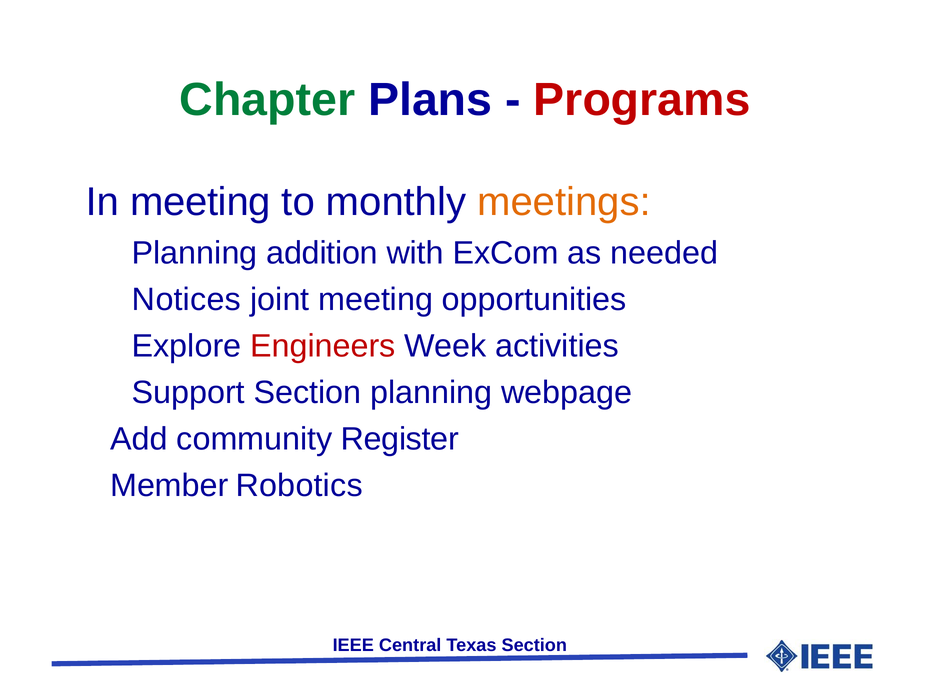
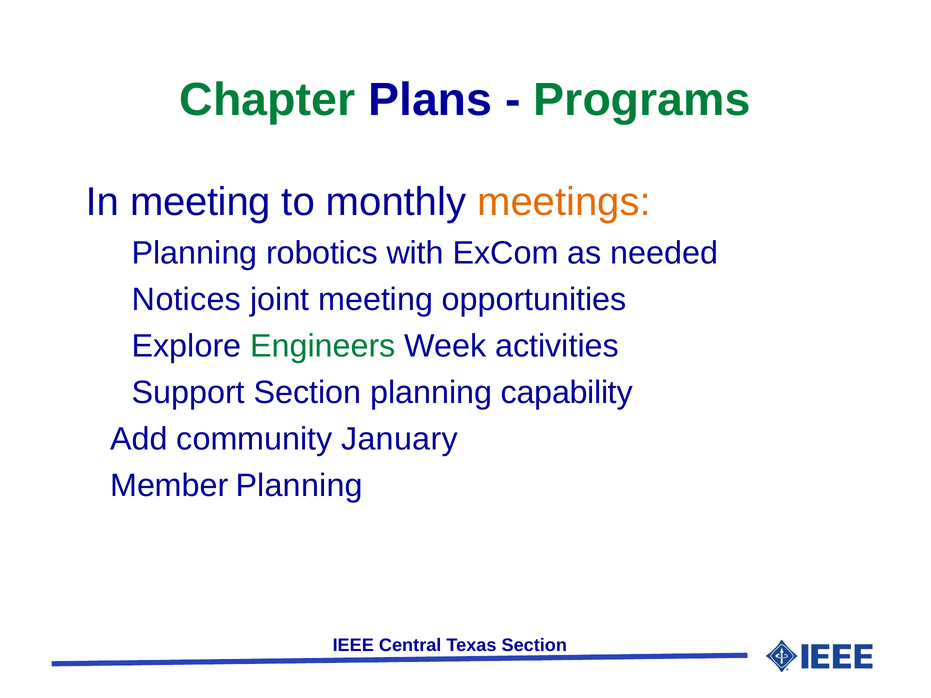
Programs colour: red -> green
addition: addition -> robotics
Engineers colour: red -> green
webpage: webpage -> capability
Register: Register -> January
Member Robotics: Robotics -> Planning
